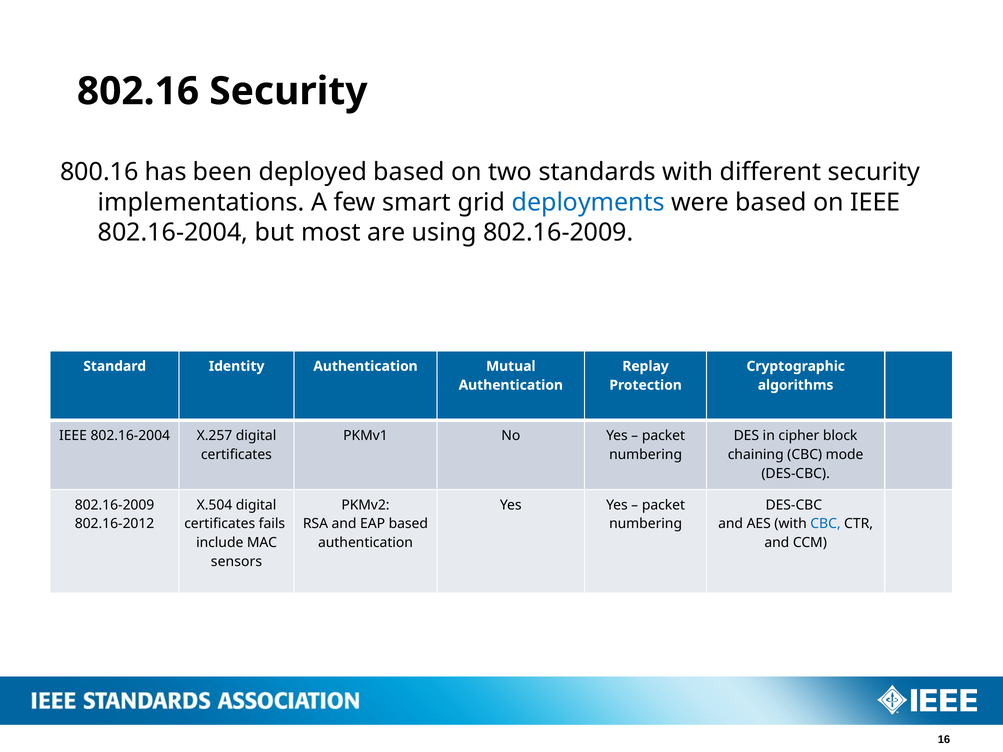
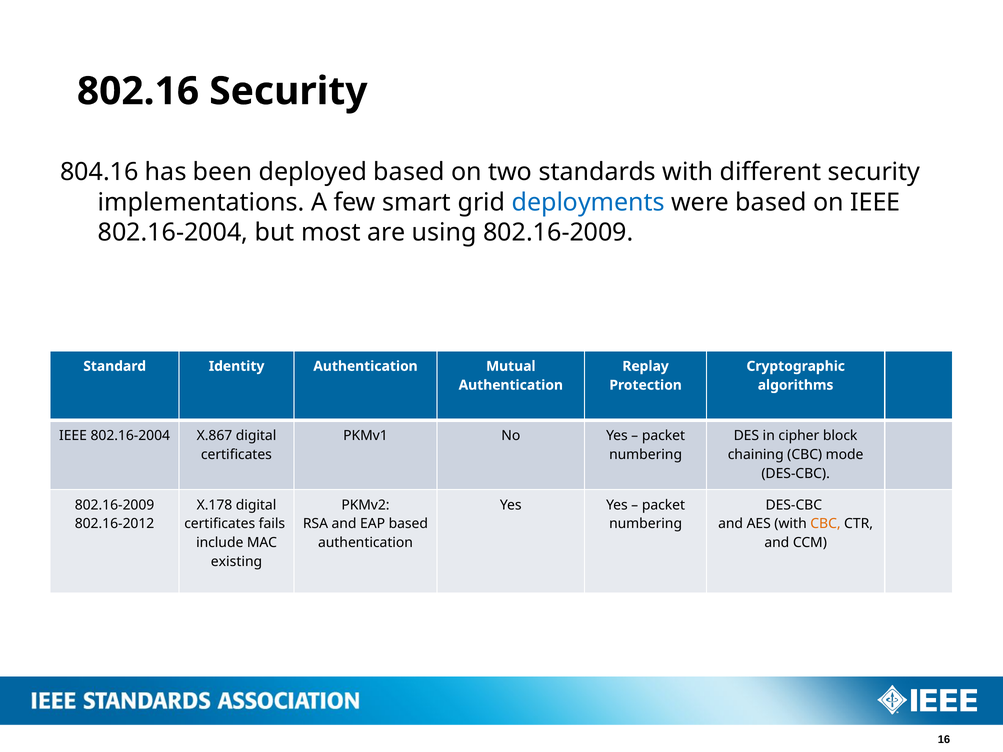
800.16: 800.16 -> 804.16
X.257: X.257 -> X.867
X.504: X.504 -> X.178
CBC at (825, 524) colour: blue -> orange
sensors: sensors -> existing
